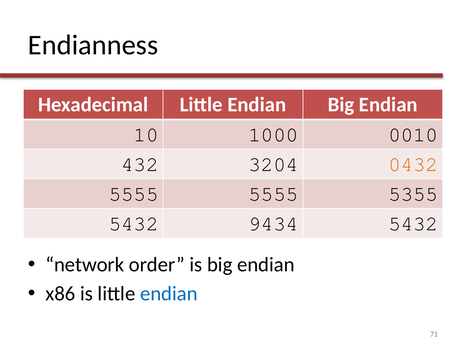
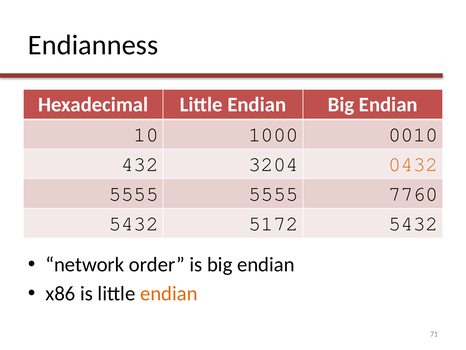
5355: 5355 -> 7760
9434: 9434 -> 5172
endian at (169, 293) colour: blue -> orange
